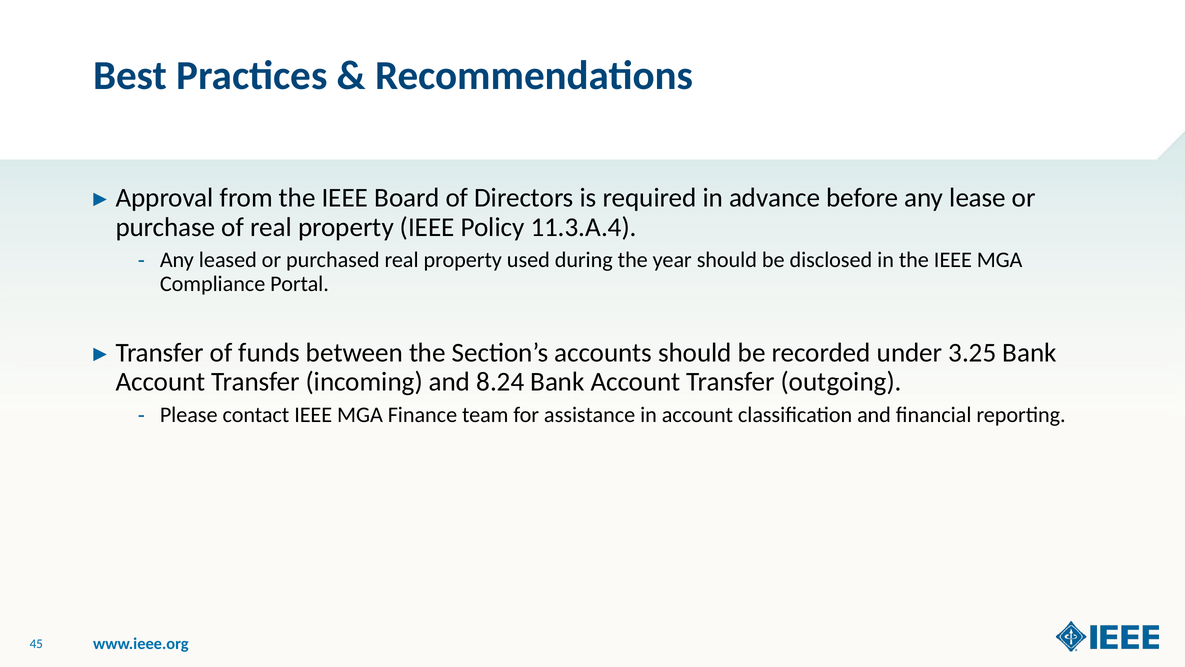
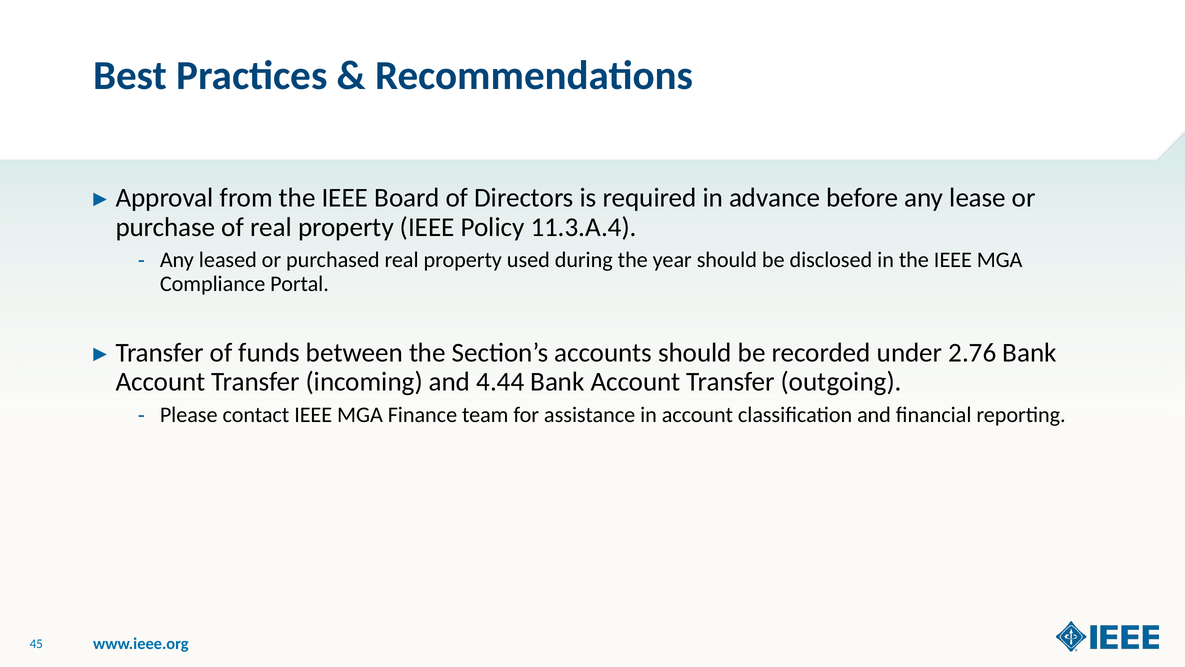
3.25: 3.25 -> 2.76
8.24: 8.24 -> 4.44
